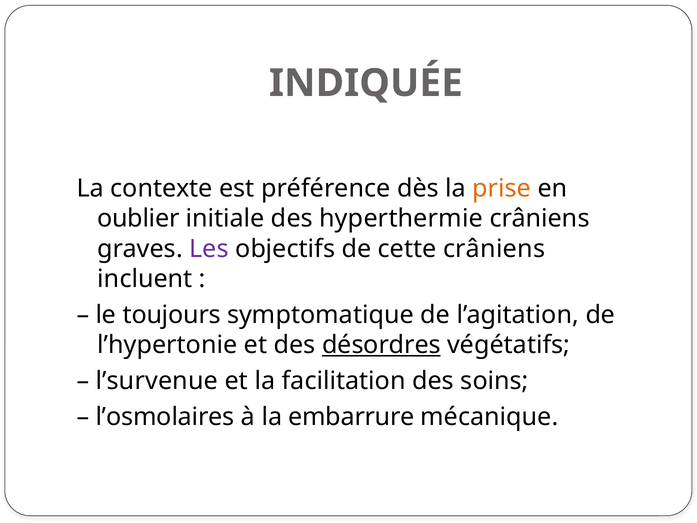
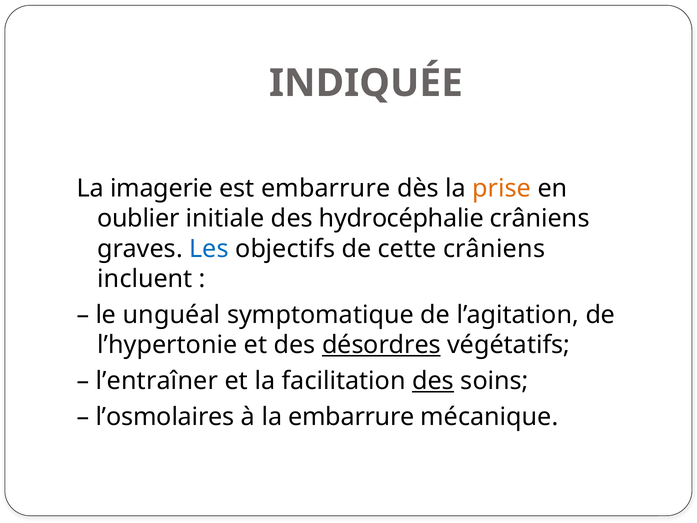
contexte: contexte -> imagerie
est préférence: préférence -> embarrure
hyperthermie: hyperthermie -> hydrocéphalie
Les colour: purple -> blue
toujours: toujours -> unguéal
l’survenue: l’survenue -> l’entraîner
des at (433, 381) underline: none -> present
